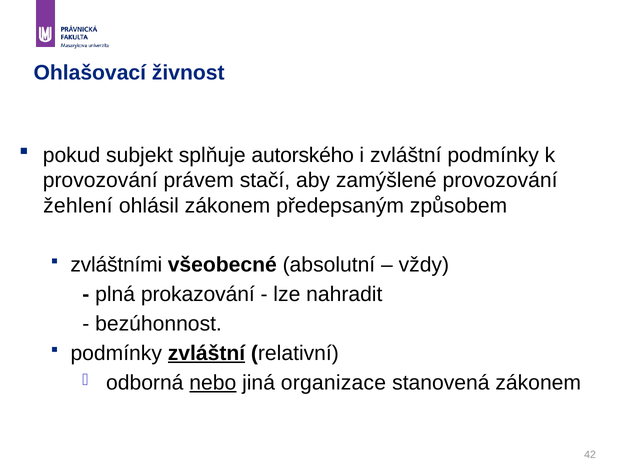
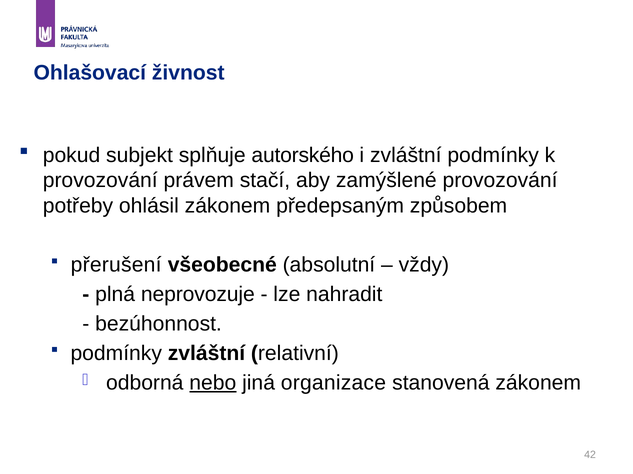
žehlení: žehlení -> potřeby
zvláštními: zvláštními -> přerušení
prokazování: prokazování -> neprovozuje
zvláštní at (206, 354) underline: present -> none
